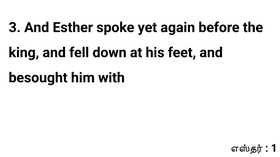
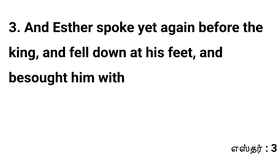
1 at (274, 149): 1 -> 3
